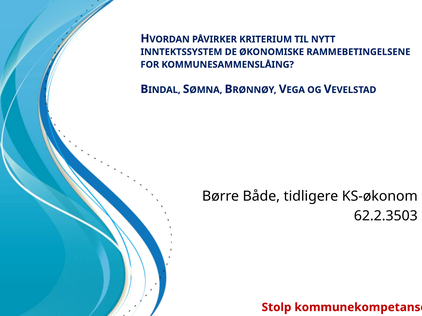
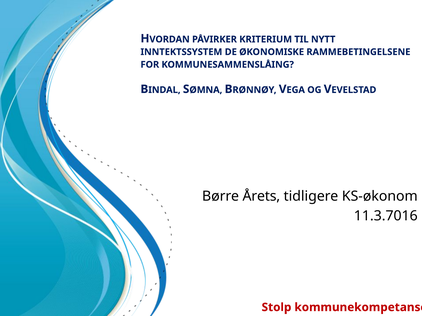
Både: Både -> Årets
62.2.3503: 62.2.3503 -> 11.3.7016
